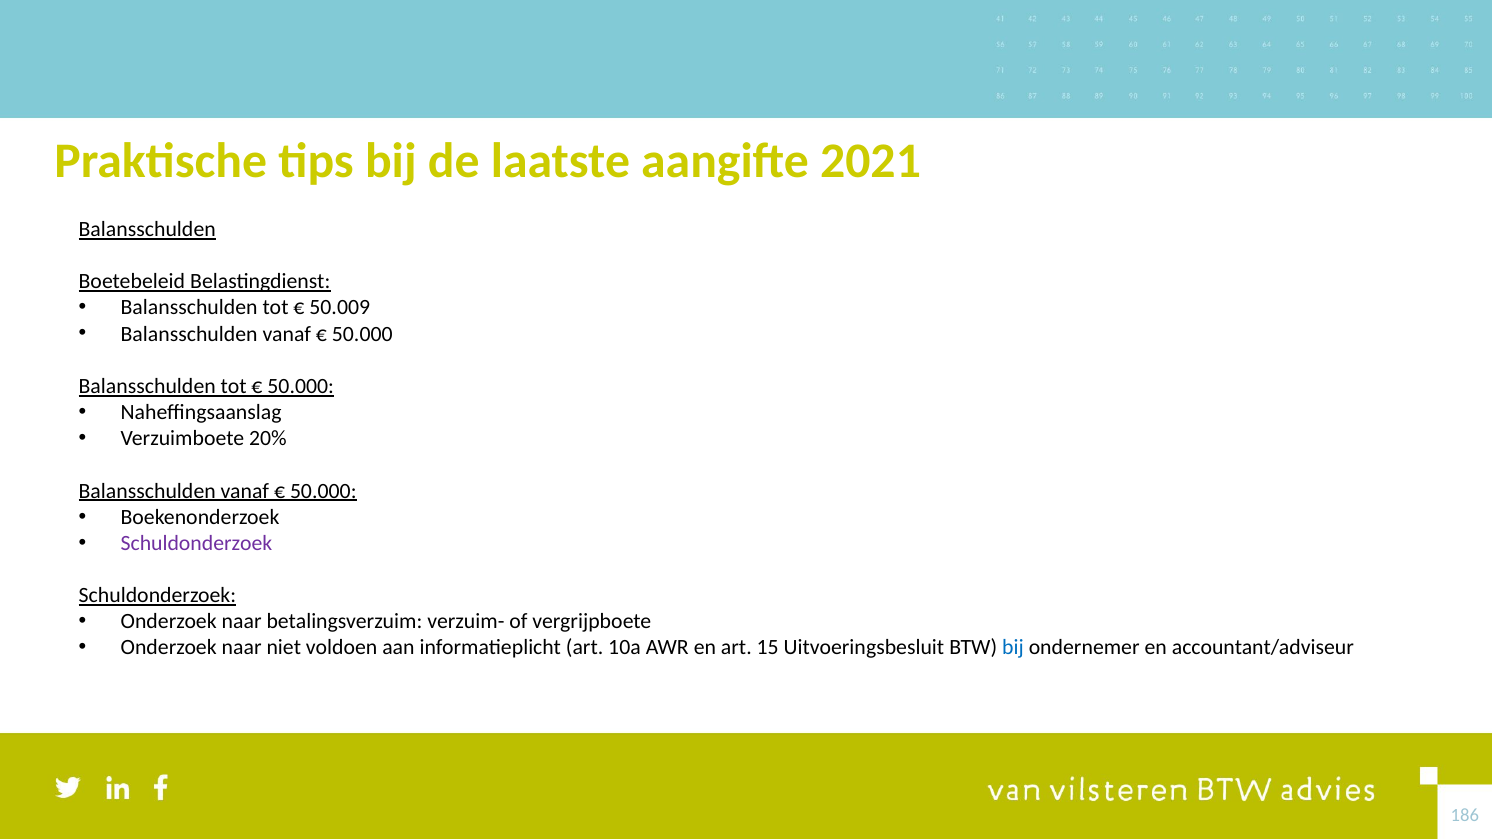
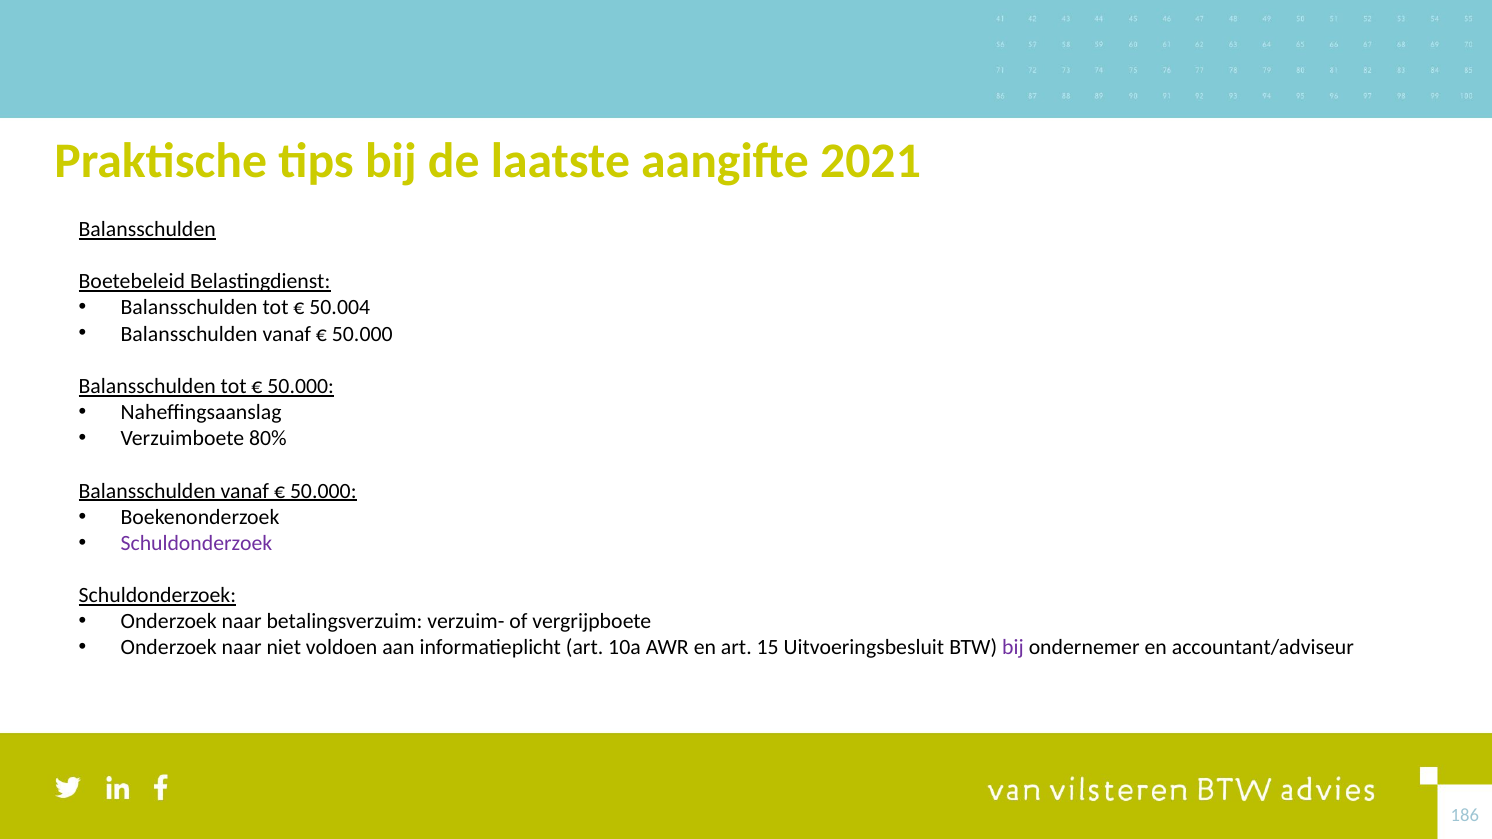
50.009: 50.009 -> 50.004
20%: 20% -> 80%
bij at (1013, 648) colour: blue -> purple
